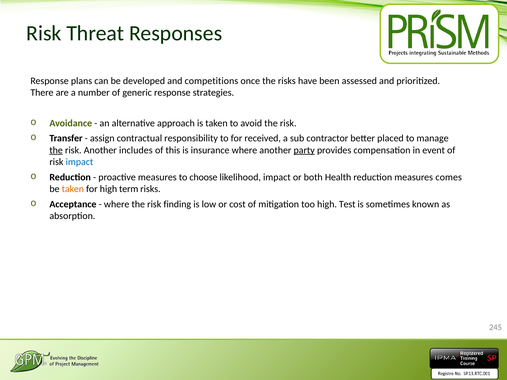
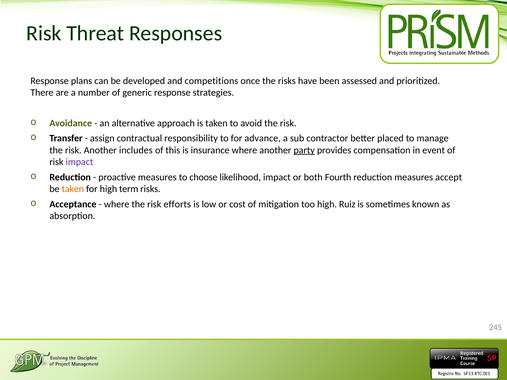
received: received -> advance
the at (56, 150) underline: present -> none
impact at (79, 162) colour: blue -> purple
Health: Health -> Fourth
comes: comes -> accept
finding: finding -> efforts
Test: Test -> Ruiz
